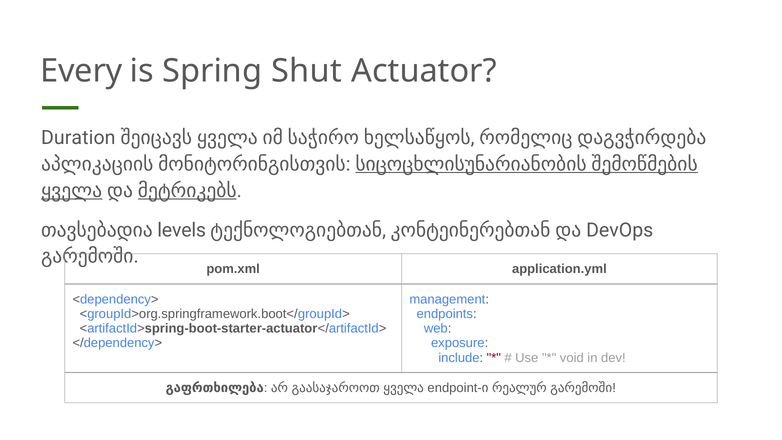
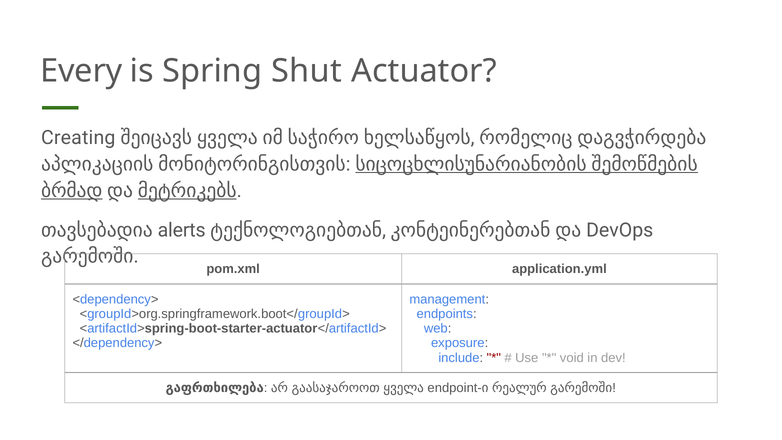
Duration: Duration -> Creating
ყველა at (72, 191): ყველა -> ბრმად
levels: levels -> alerts
